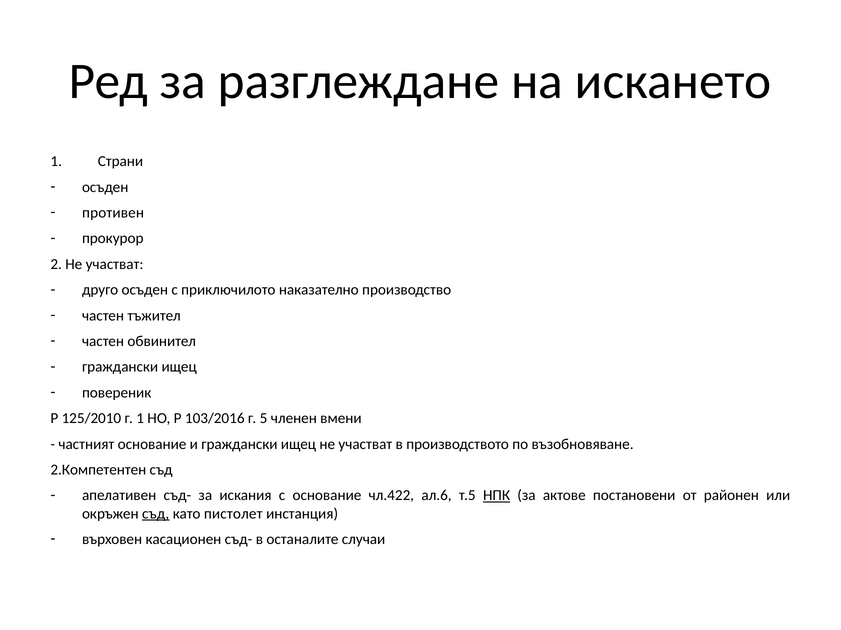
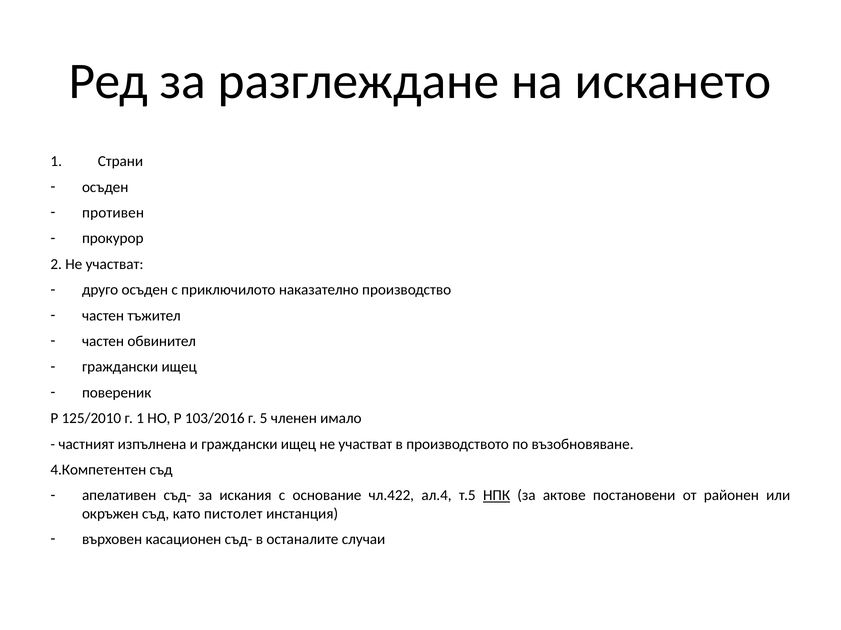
вмени: вмени -> имало
частният основание: основание -> изпълнена
2.Компетентен: 2.Компетентен -> 4.Компетентен
ал.6: ал.6 -> ал.4
съд at (156, 514) underline: present -> none
